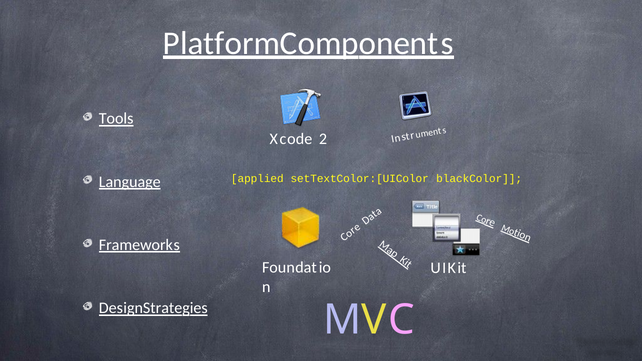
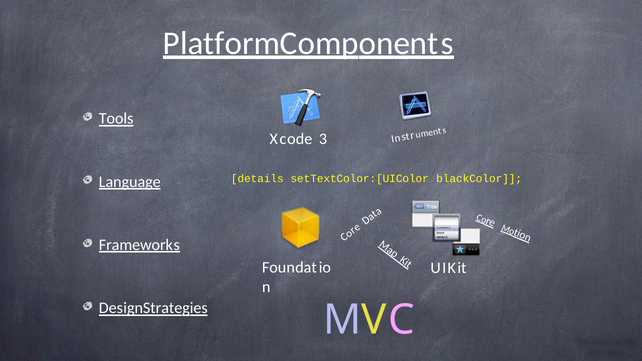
2: 2 -> 3
applied: applied -> details
